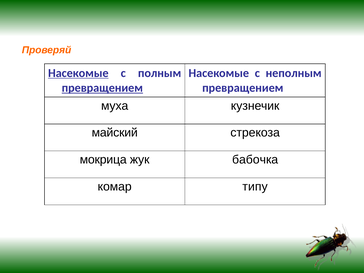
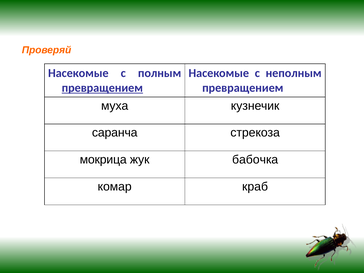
Насекомые at (78, 73) underline: present -> none
майский: майский -> саранча
типу: типу -> краб
